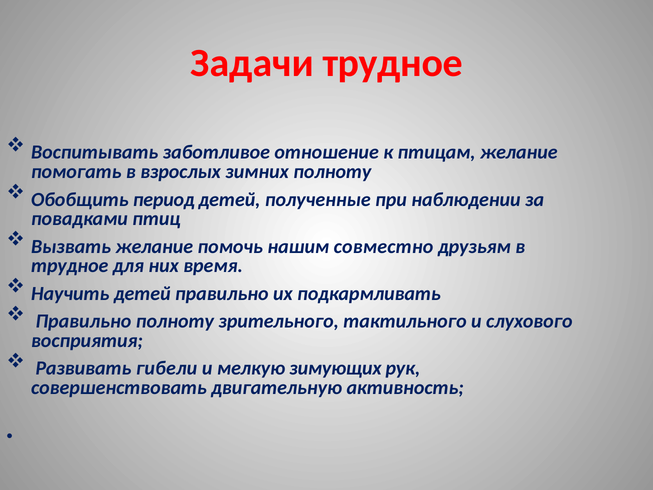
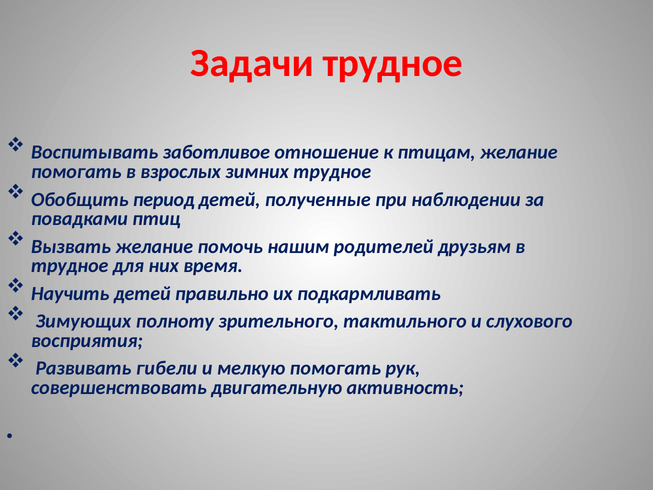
зимних полноту: полноту -> трудное
совместно: совместно -> родителей
Правильно at (83, 321): Правильно -> Зимующих
мелкую зимующих: зимующих -> помогать
